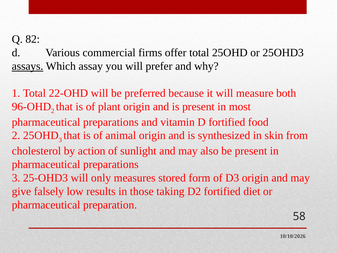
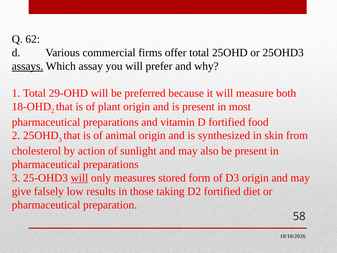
82: 82 -> 62
22-OHD: 22-OHD -> 29-OHD
96-OHD: 96-OHD -> 18-OHD
will at (79, 178) underline: none -> present
